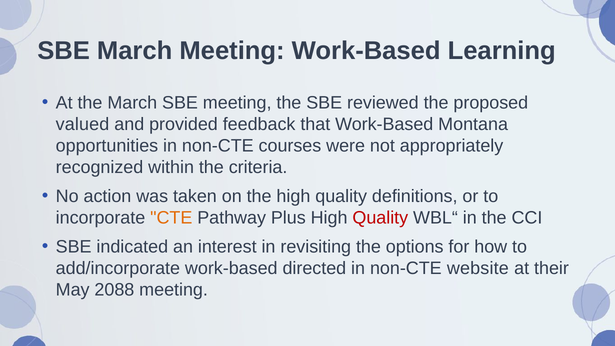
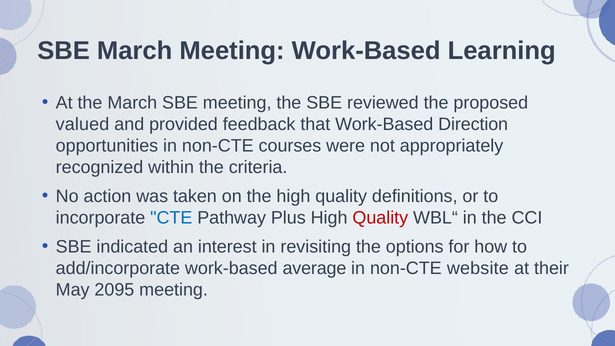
Montana: Montana -> Direction
CTE colour: orange -> blue
directed: directed -> average
2088: 2088 -> 2095
